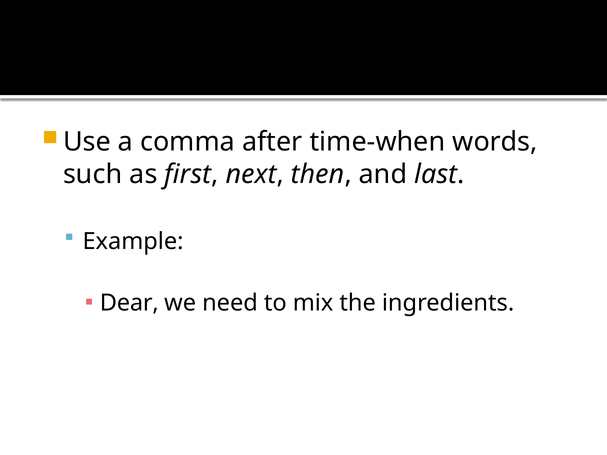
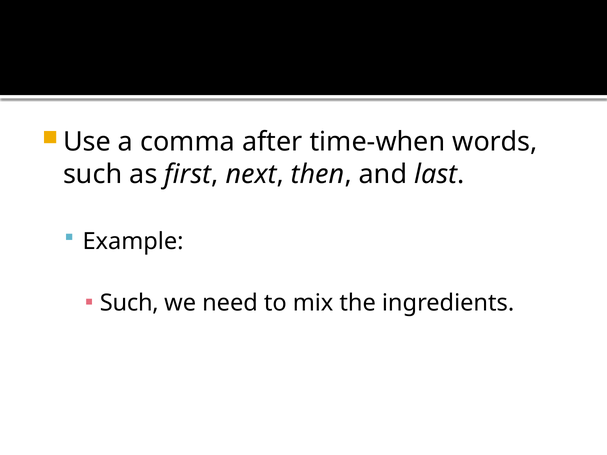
Dear at (129, 303): Dear -> Such
